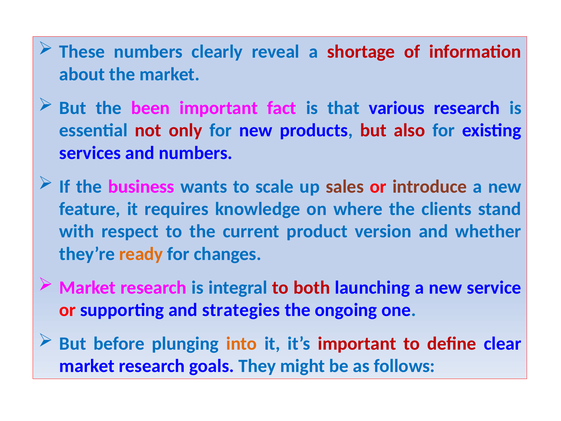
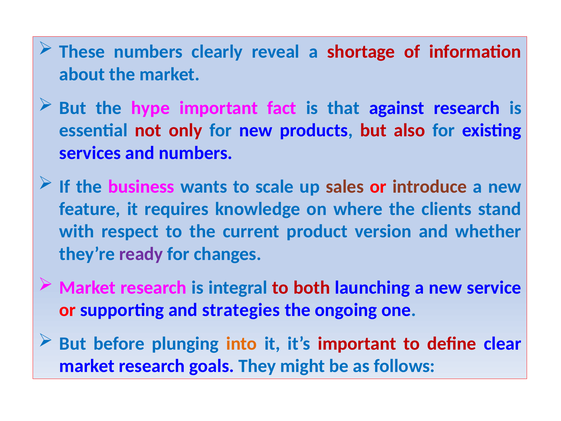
been: been -> hype
various: various -> against
ready colour: orange -> purple
